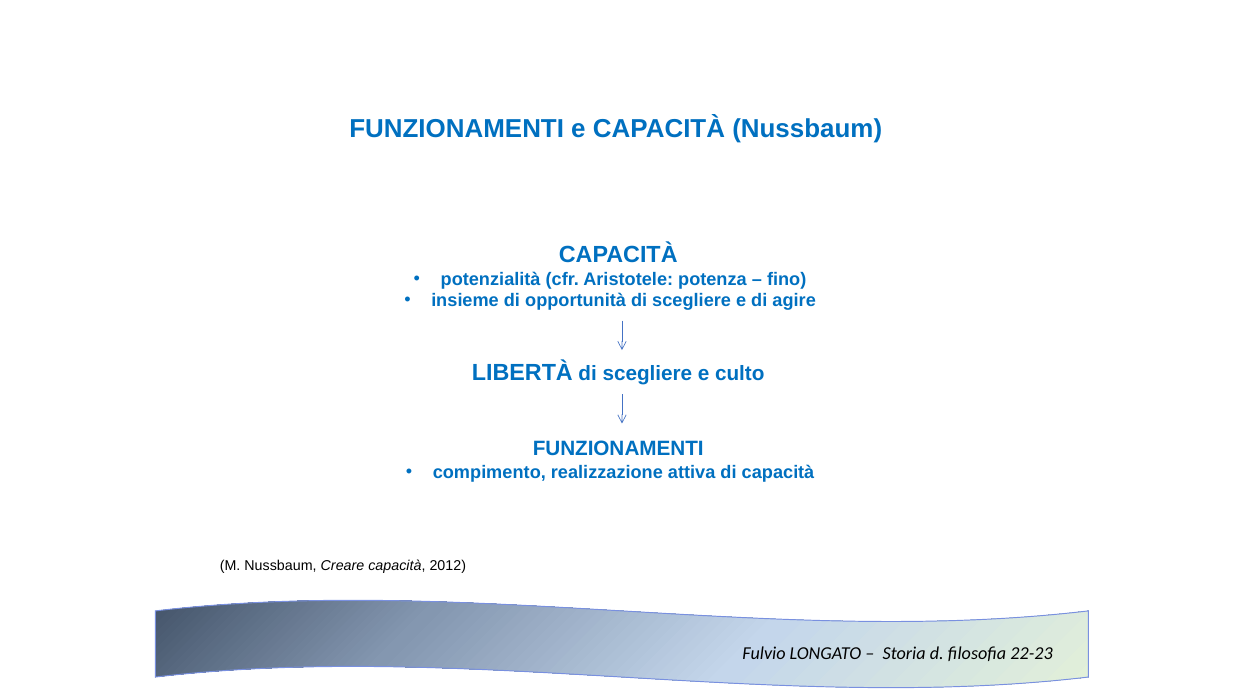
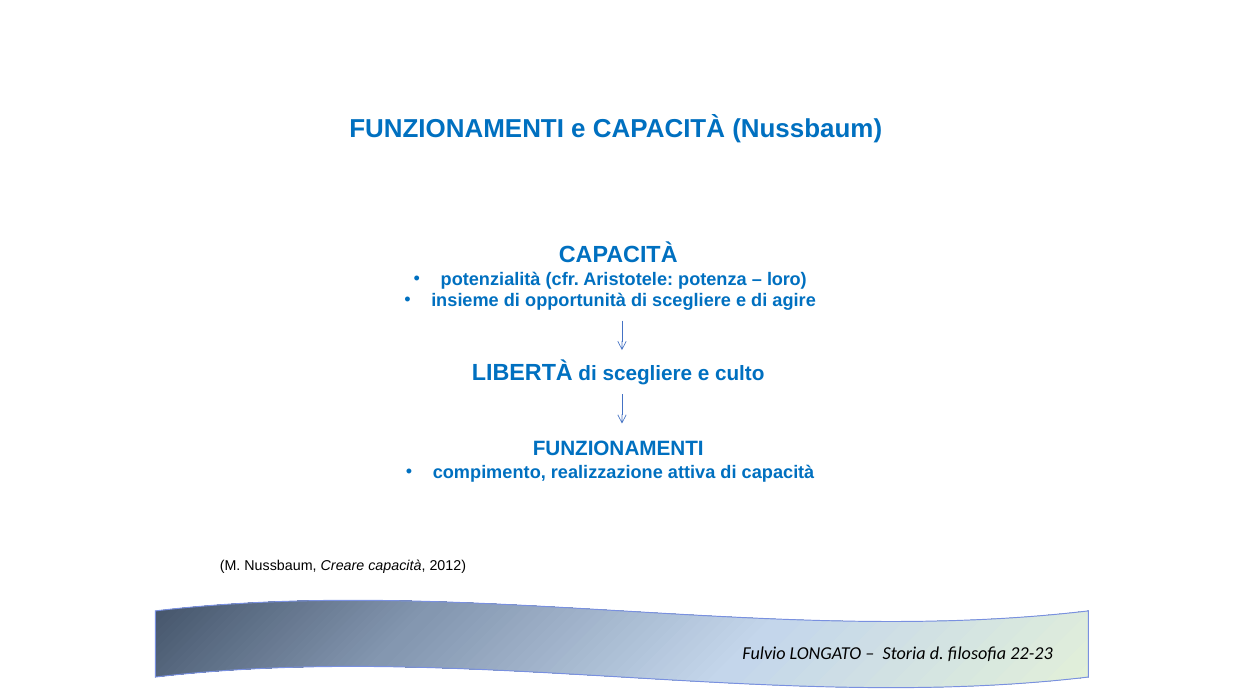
fino: fino -> loro
